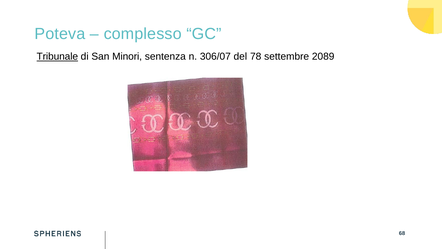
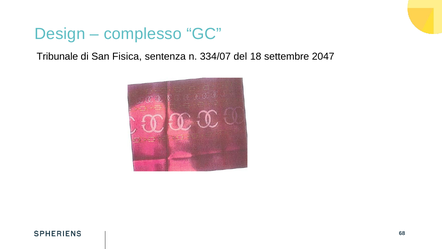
Poteva: Poteva -> Design
Tribunale underline: present -> none
Minori: Minori -> Fisica
306/07: 306/07 -> 334/07
78: 78 -> 18
2089: 2089 -> 2047
